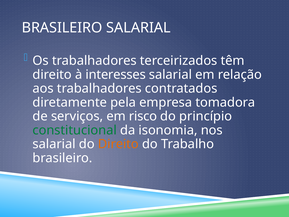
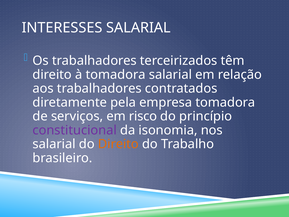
BRASILEIRO at (62, 28): BRASILEIRO -> INTERESSES
à interesses: interesses -> tomadora
constitucional colour: green -> purple
